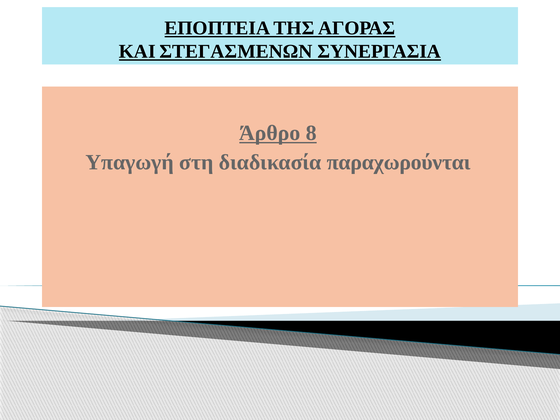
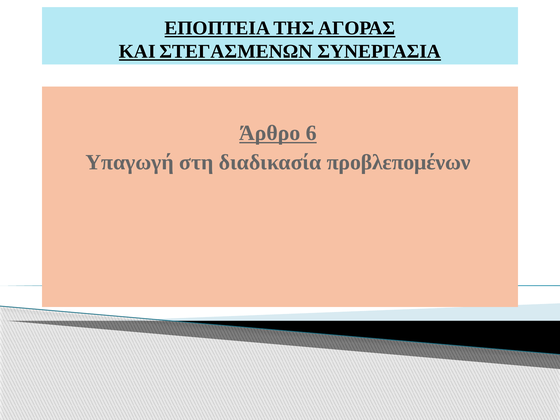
8: 8 -> 6
παραχωρούνται: παραχωρούνται -> προβλεπομένων
